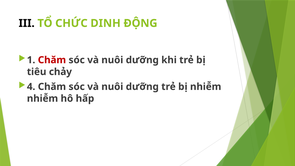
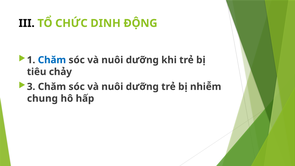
Chăm at (52, 60) colour: red -> blue
4: 4 -> 3
nhiễm at (42, 98): nhiễm -> chung
